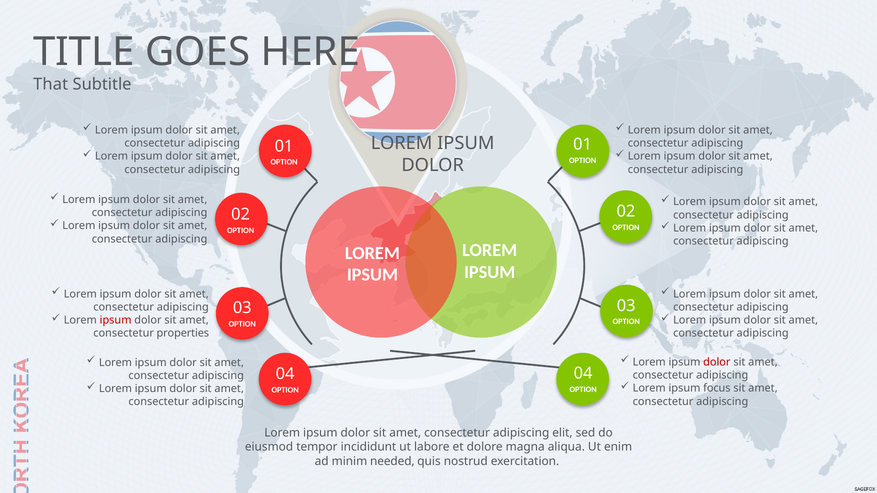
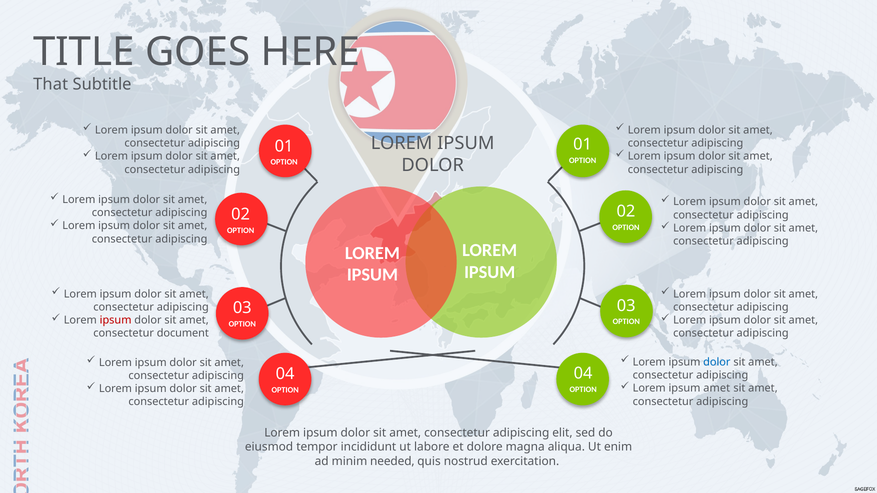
properties: properties -> document
dolor at (717, 362) colour: red -> blue
ipsum focus: focus -> amet
